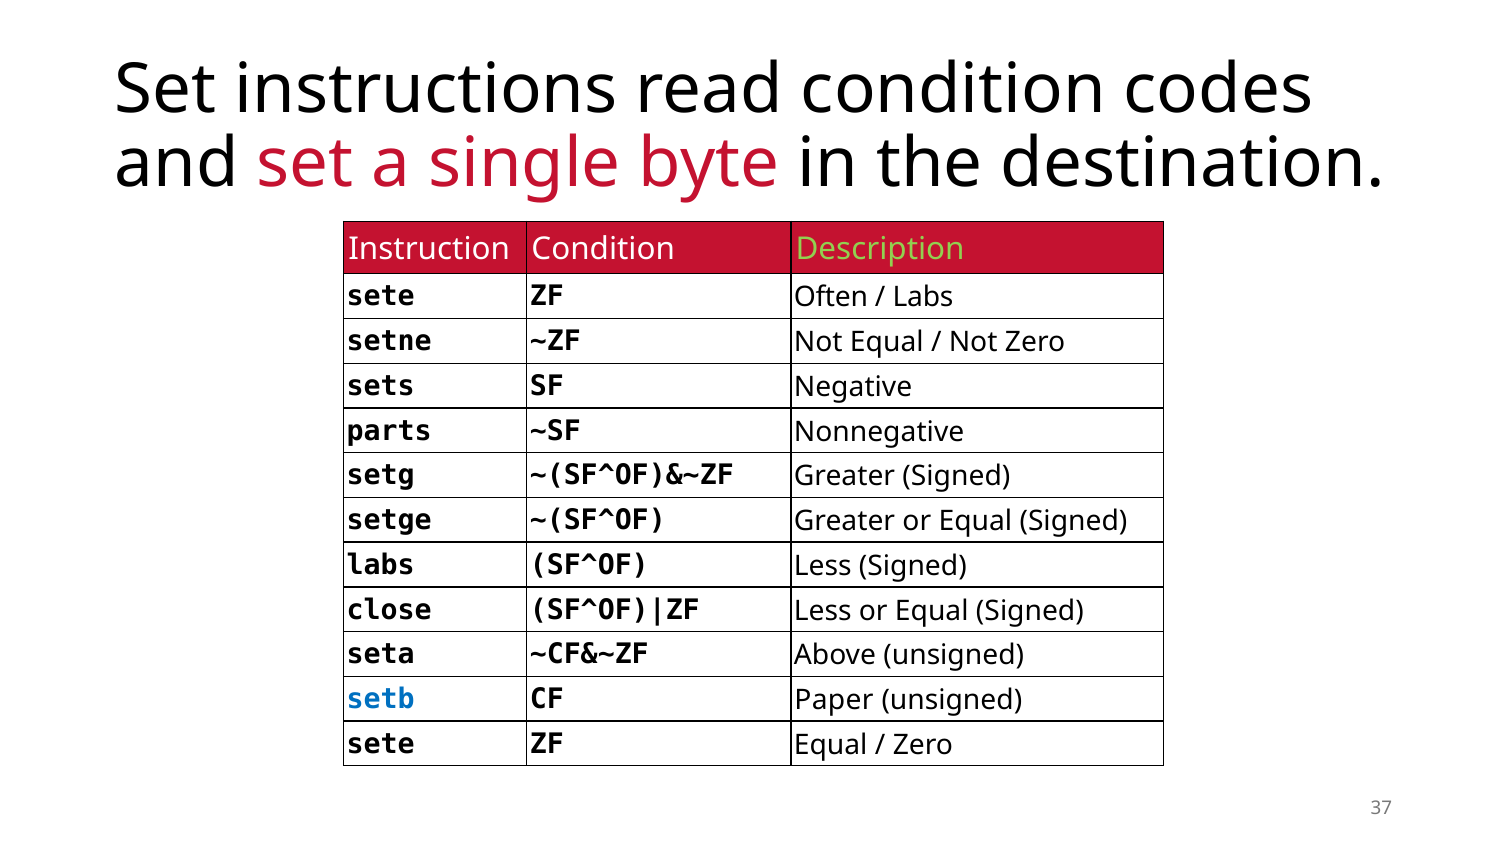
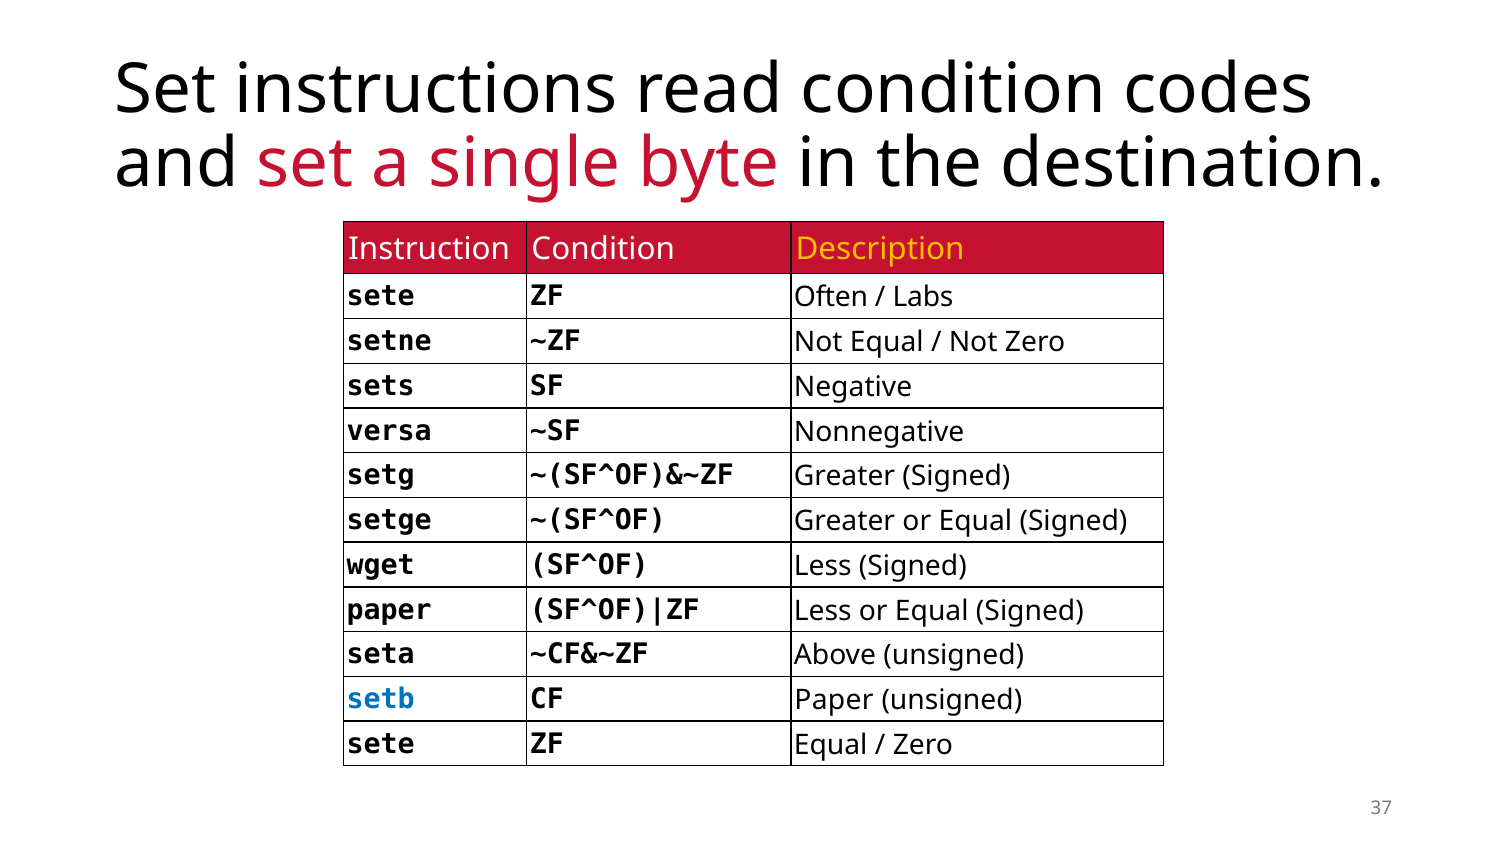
Description colour: light green -> yellow
parts: parts -> versa
labs at (381, 565): labs -> wget
close at (389, 609): close -> paper
